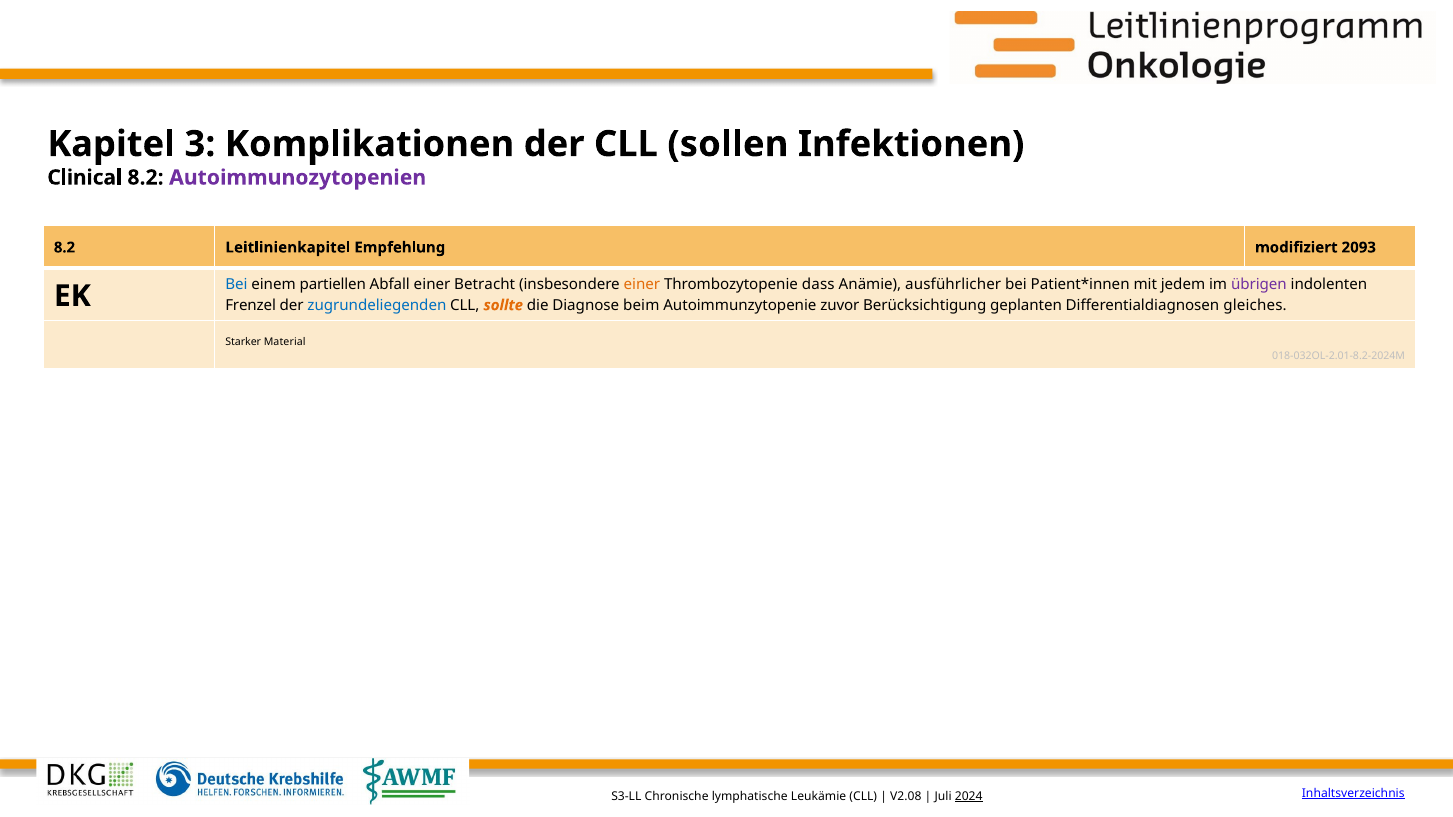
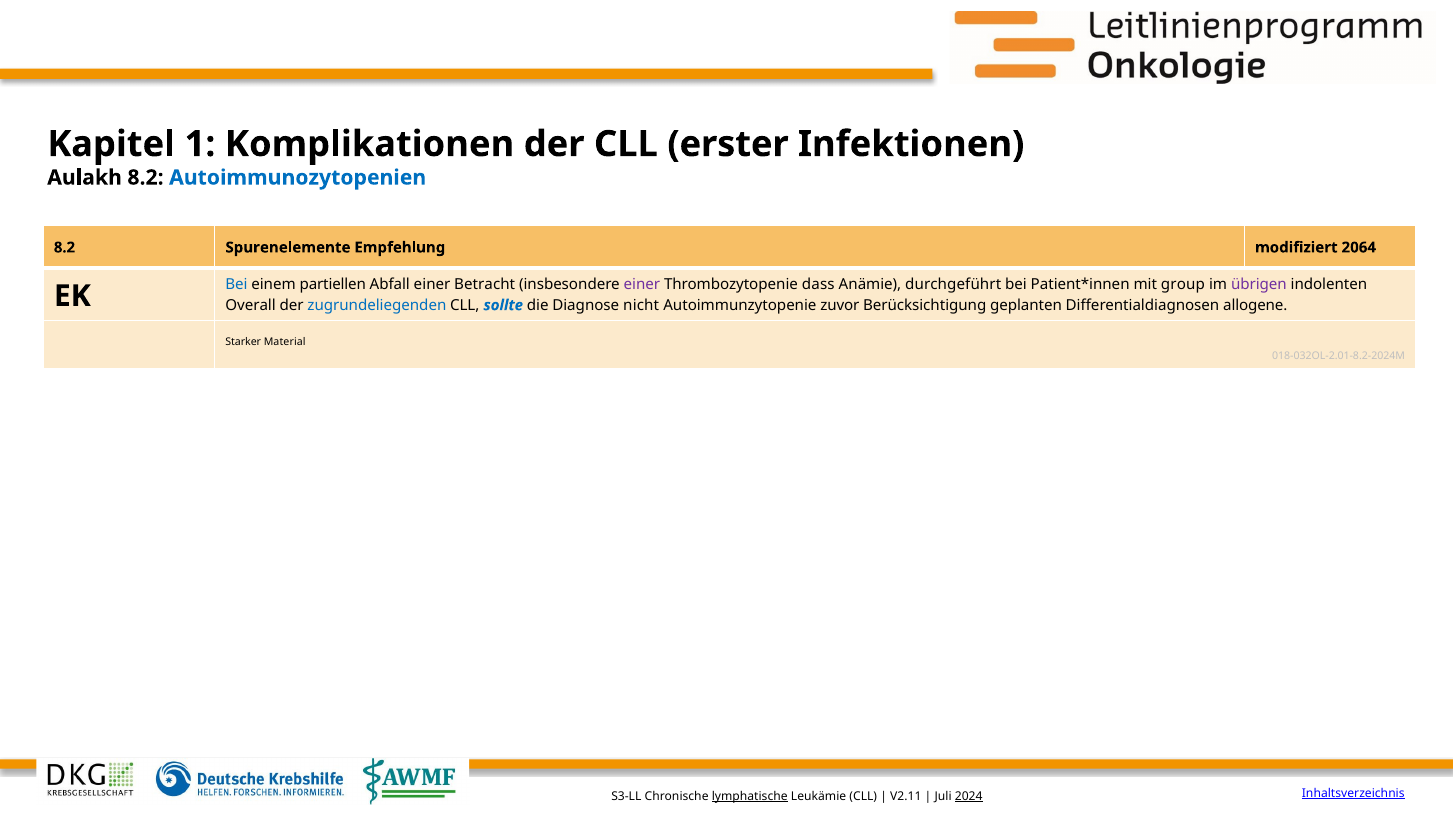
3: 3 -> 1
sollen: sollen -> erster
Clinical: Clinical -> Aulakh
Autoimmunozytopenien colour: purple -> blue
Leitlinienkapitel: Leitlinienkapitel -> Spurenelemente
2093: 2093 -> 2064
einer at (642, 285) colour: orange -> purple
ausführlicher: ausführlicher -> durchgeführt
jedem: jedem -> group
Frenzel: Frenzel -> Overall
sollte colour: orange -> blue
beim: beim -> nicht
gleiches: gleiches -> allogene
lymphatische underline: none -> present
V2.08: V2.08 -> V2.11
